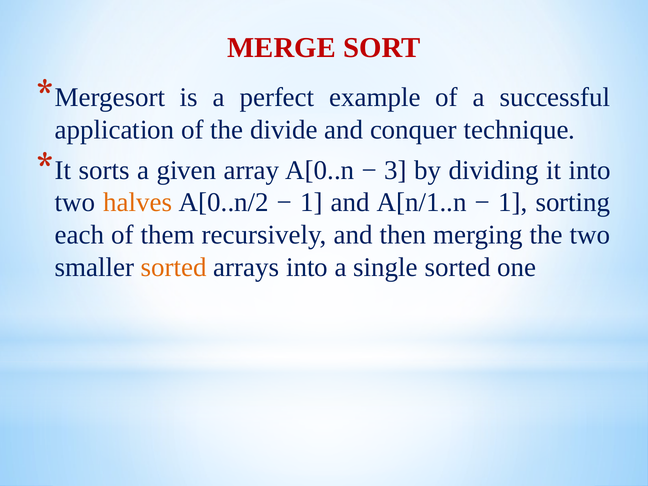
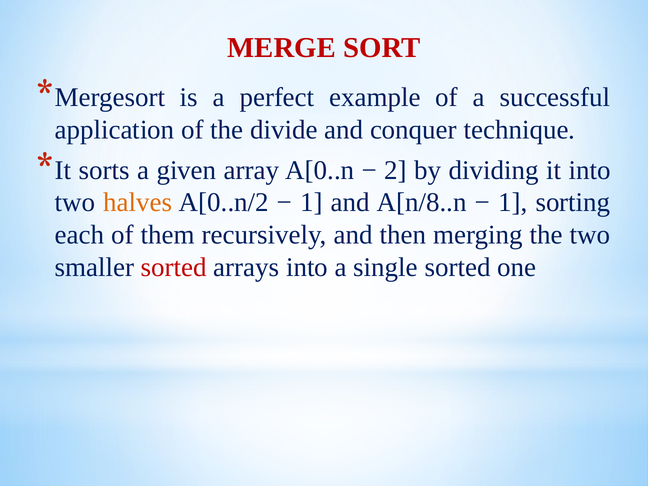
3: 3 -> 2
A[n/1..n: A[n/1..n -> A[n/8..n
sorted at (174, 267) colour: orange -> red
